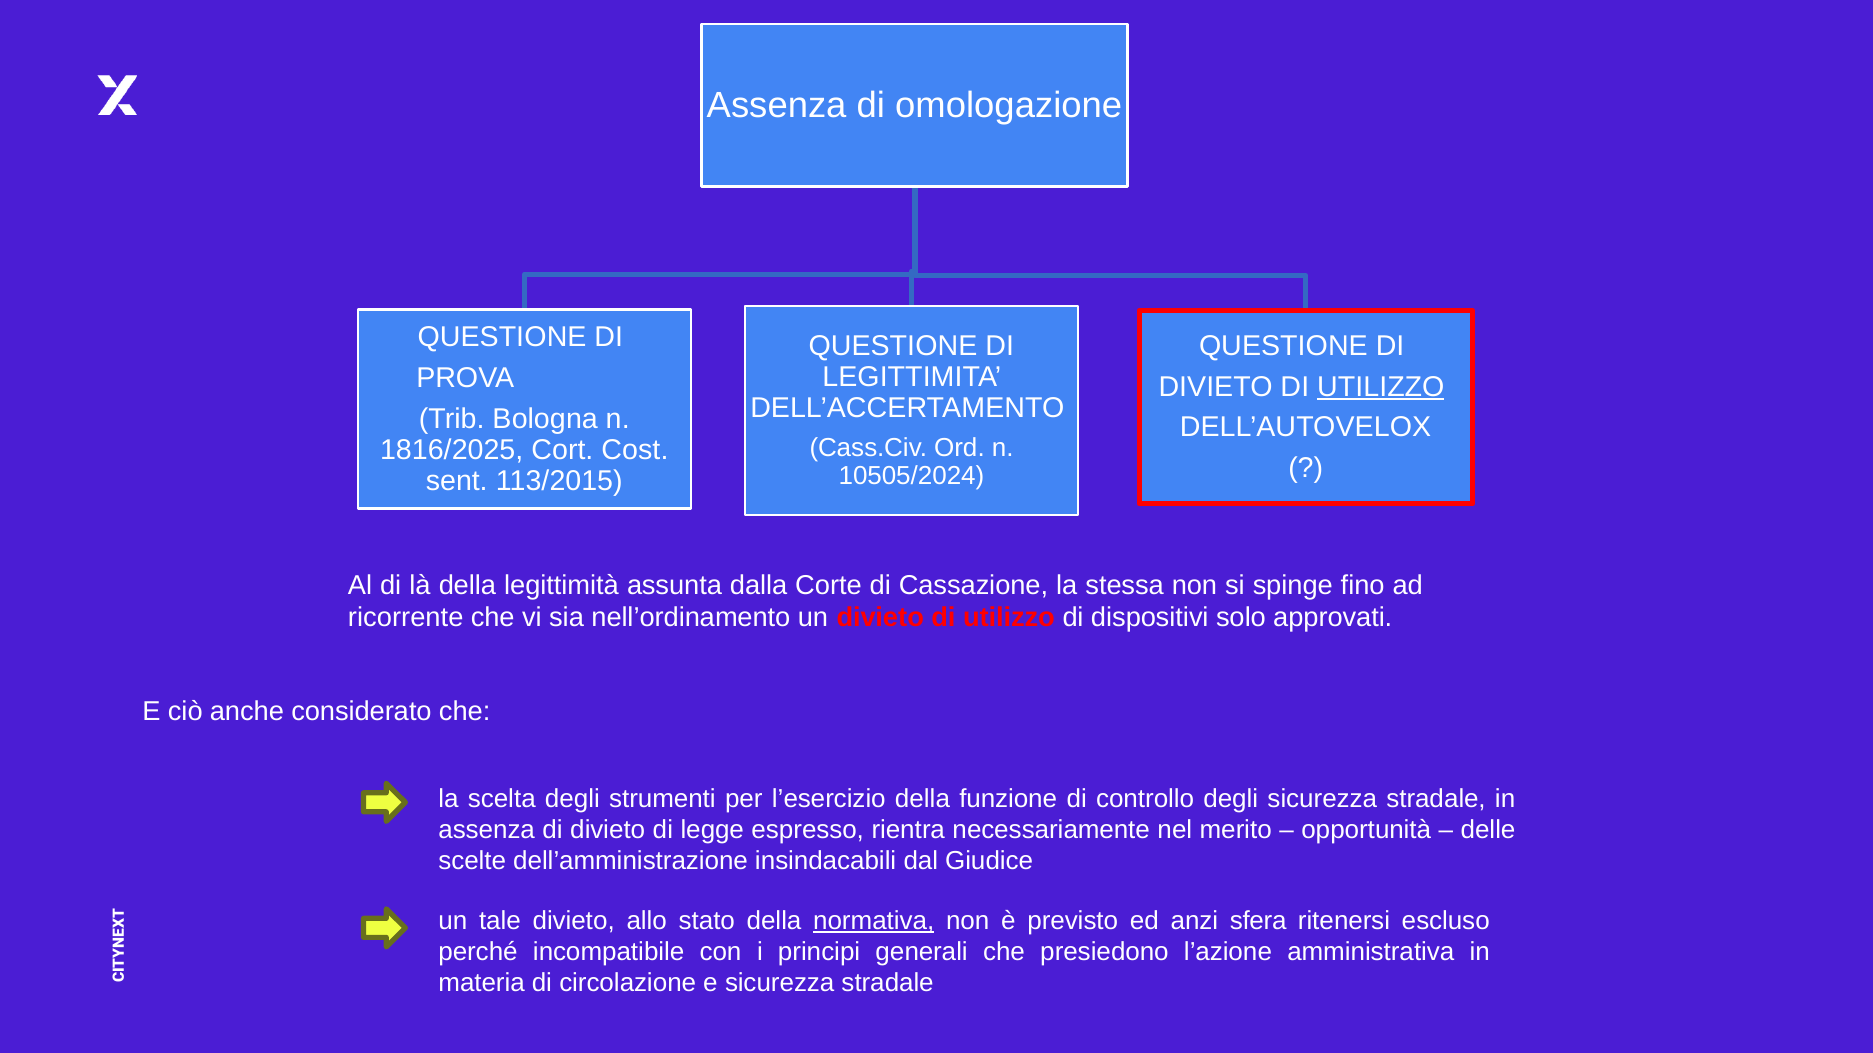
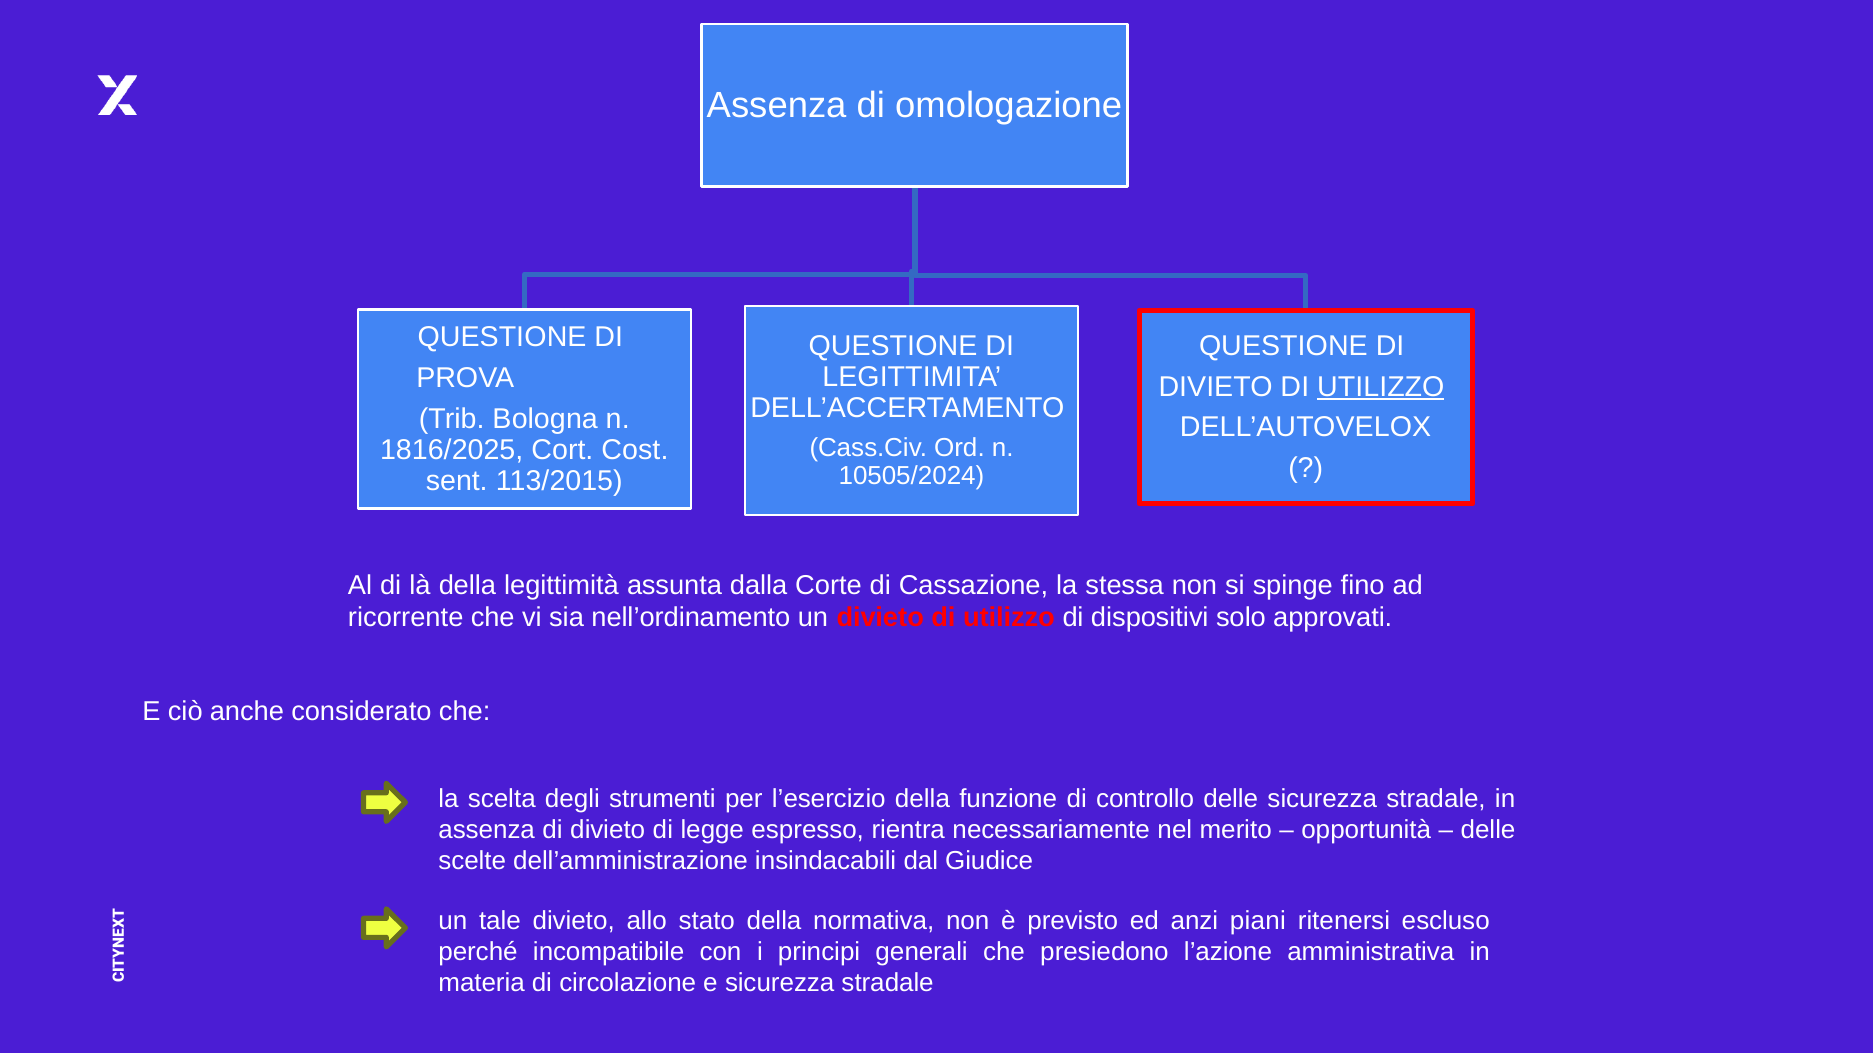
controllo degli: degli -> delle
normativa underline: present -> none
sfera: sfera -> piani
